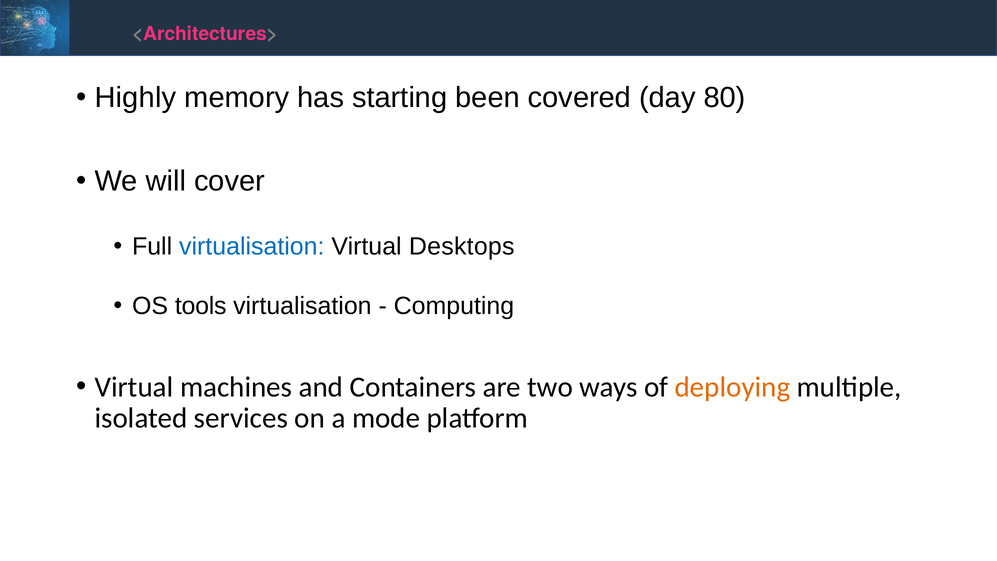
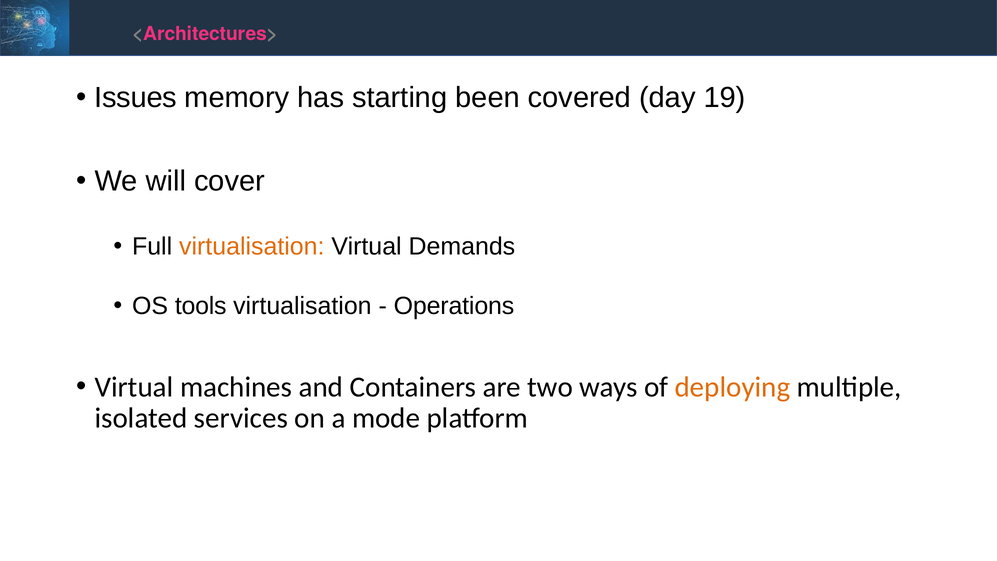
Highly: Highly -> Issues
80: 80 -> 19
virtualisation at (252, 247) colour: blue -> orange
Desktops: Desktops -> Demands
Computing: Computing -> Operations
